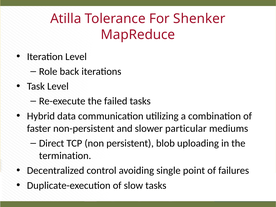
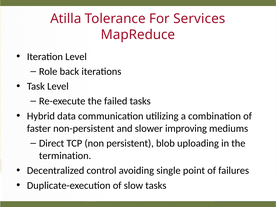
Shenker: Shenker -> Services
particular: particular -> improving
